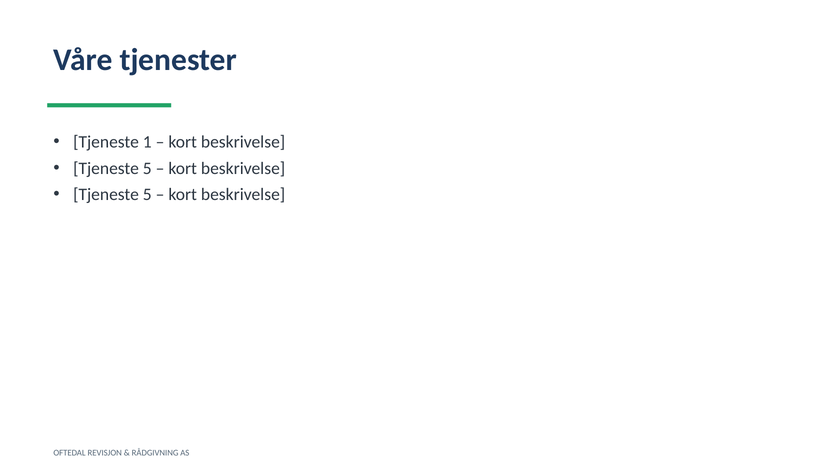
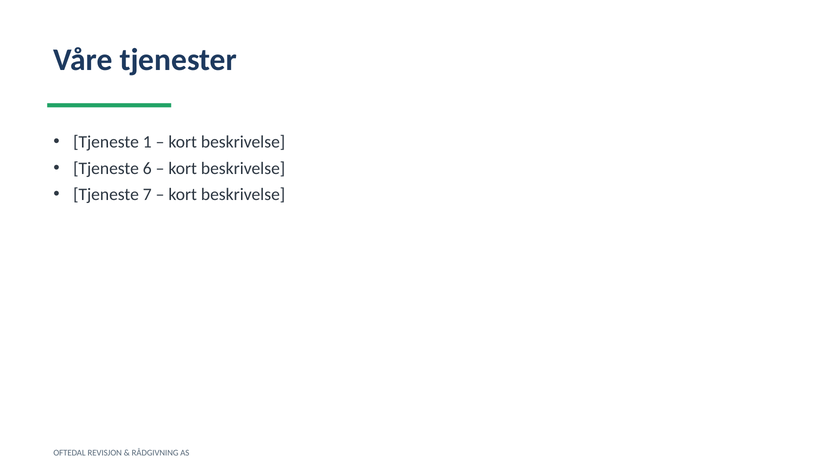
5 at (147, 169): 5 -> 6
5 at (147, 195): 5 -> 7
